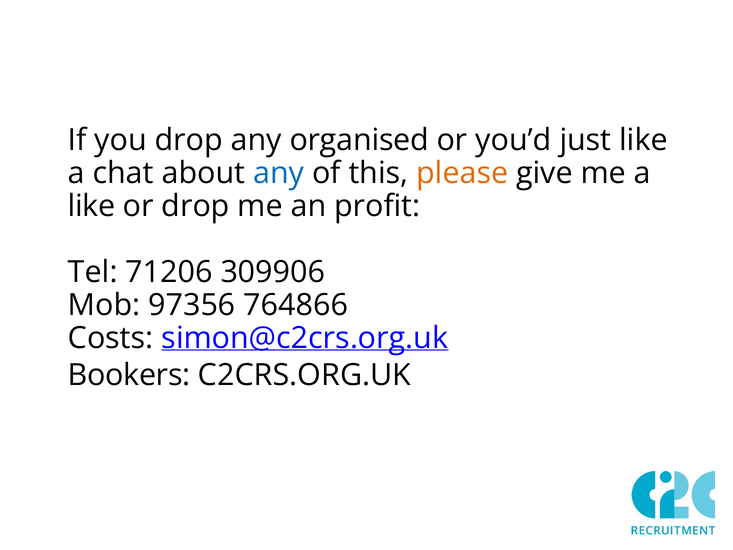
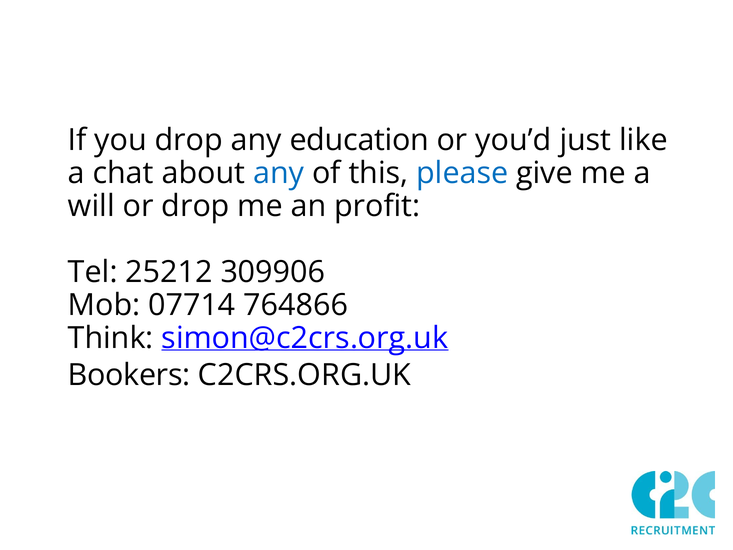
organised: organised -> education
please colour: orange -> blue
like at (91, 206): like -> will
71206: 71206 -> 25212
97356: 97356 -> 07714
Costs: Costs -> Think
